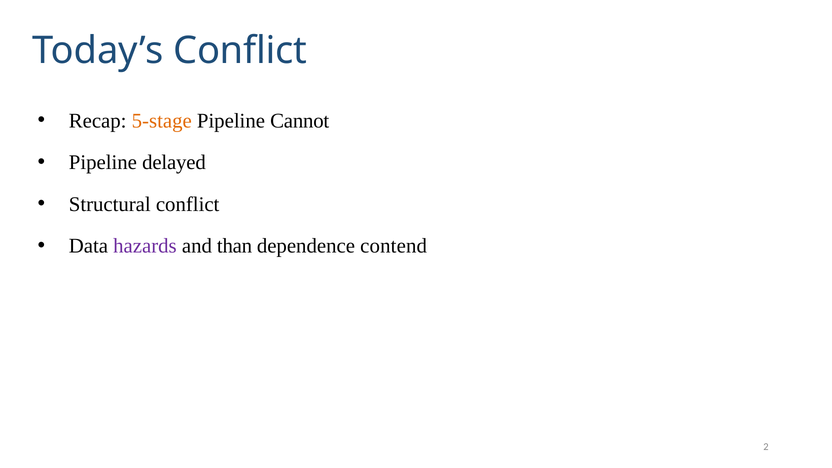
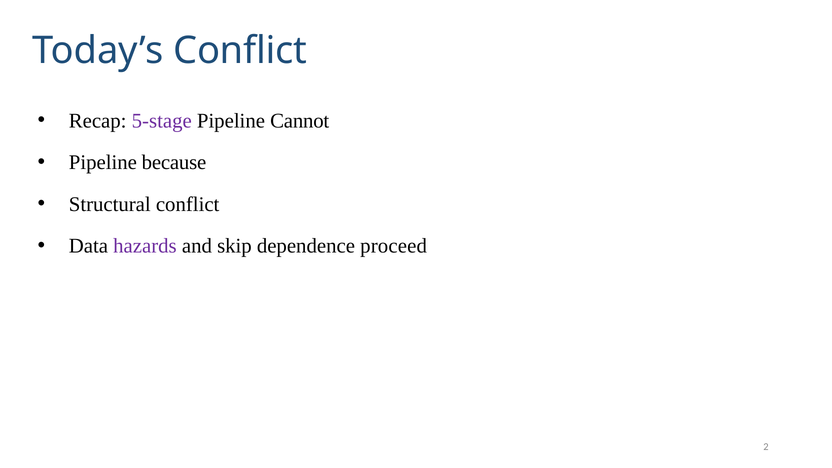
5-stage colour: orange -> purple
delayed: delayed -> because
than: than -> skip
contend: contend -> proceed
